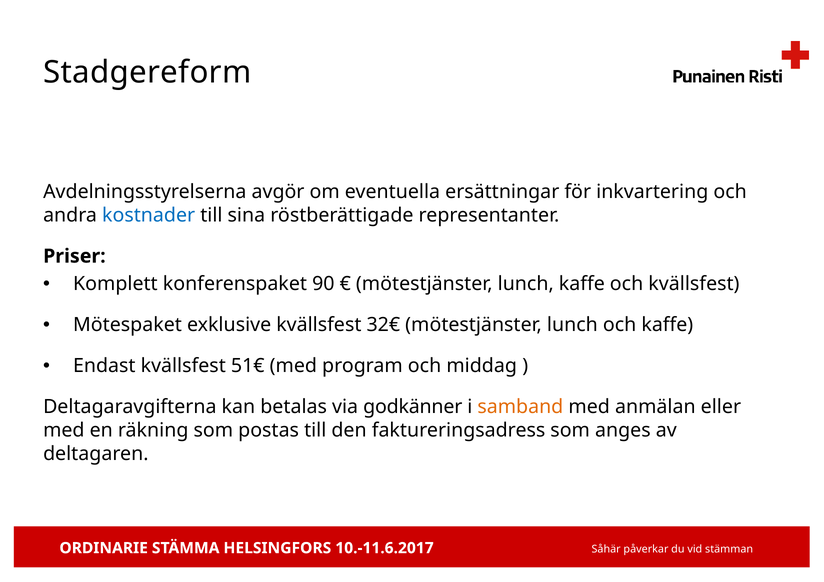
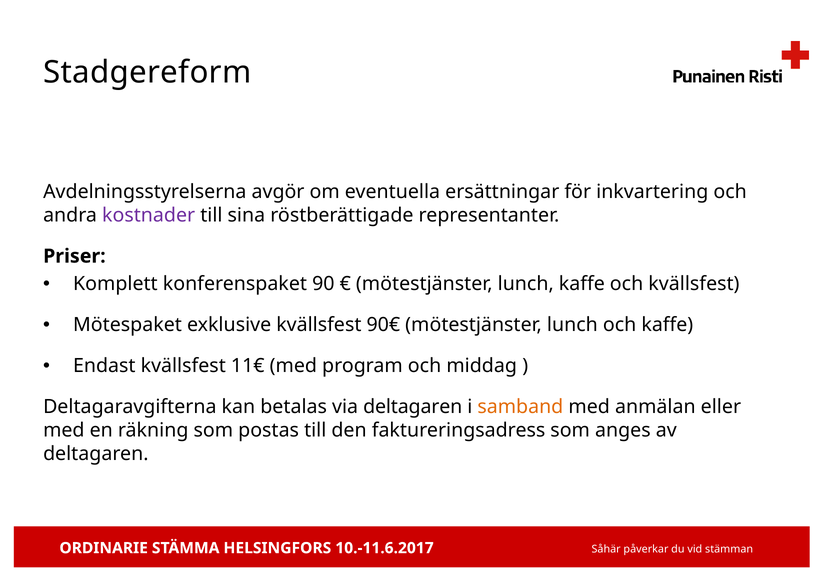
kostnader colour: blue -> purple
32€: 32€ -> 90€
51€: 51€ -> 11€
via godkänner: godkänner -> deltagaren
